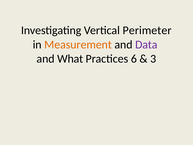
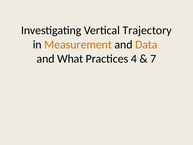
Perimeter: Perimeter -> Trajectory
Data colour: purple -> orange
6: 6 -> 4
3: 3 -> 7
